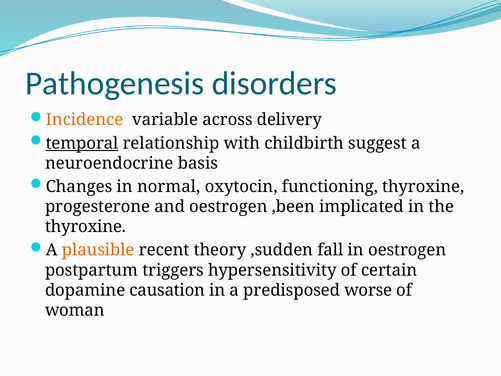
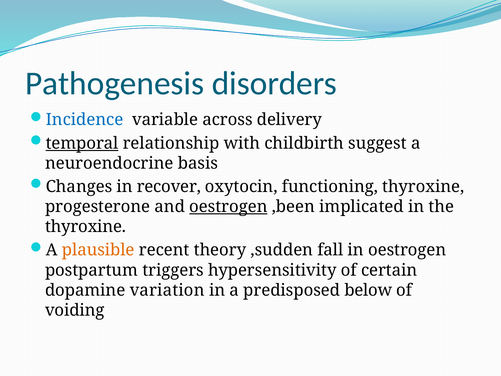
Incidence colour: orange -> blue
normal: normal -> recover
oestrogen at (228, 207) underline: none -> present
causation: causation -> variation
worse: worse -> below
woman: woman -> voiding
